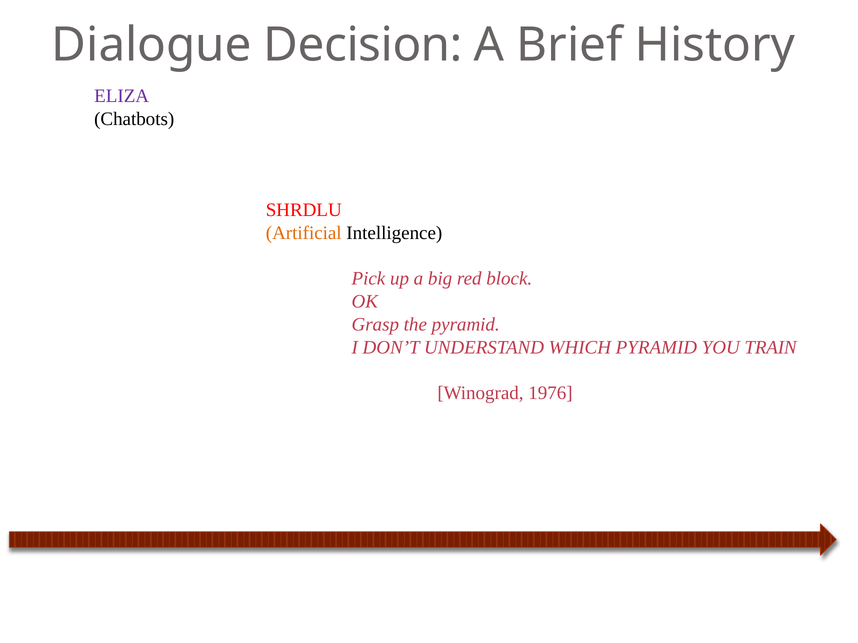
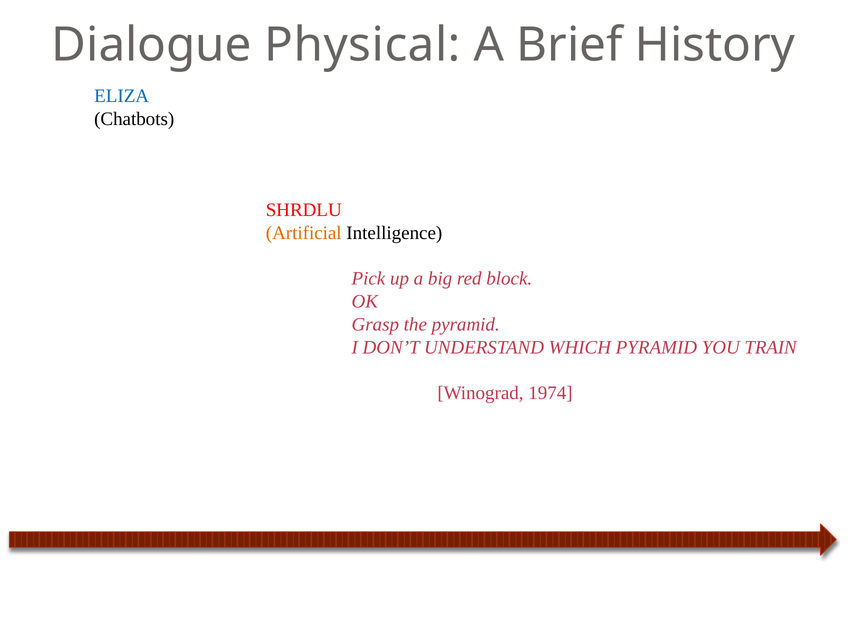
Decision: Decision -> Physical
ELIZA colour: purple -> blue
1976: 1976 -> 1974
